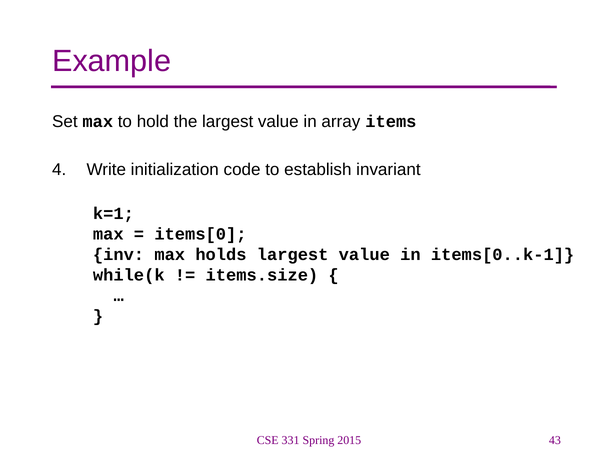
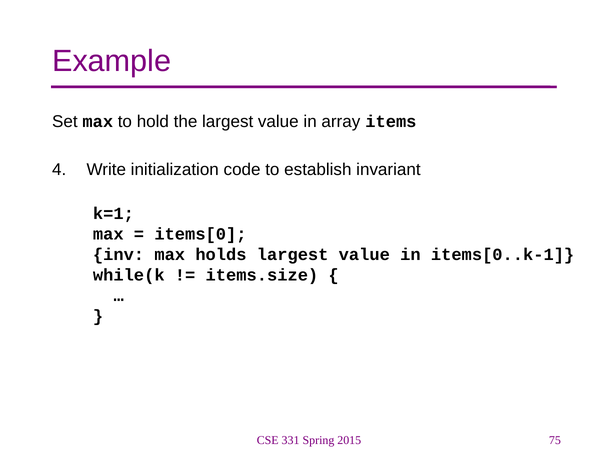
43: 43 -> 75
